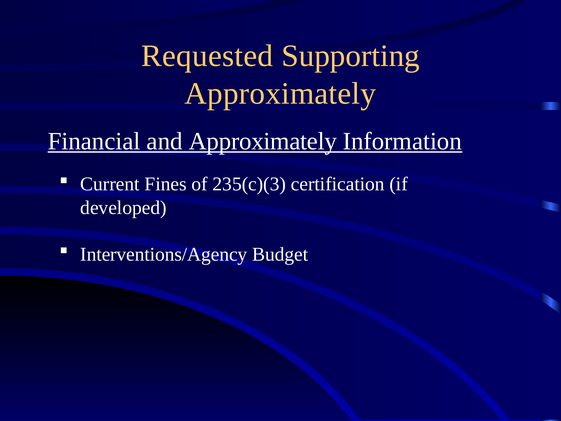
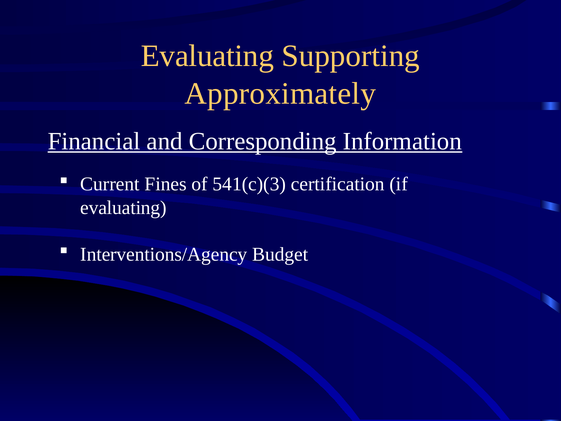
Requested at (207, 56): Requested -> Evaluating
and Approximately: Approximately -> Corresponding
235(c)(3: 235(c)(3 -> 541(c)(3
developed at (123, 207): developed -> evaluating
